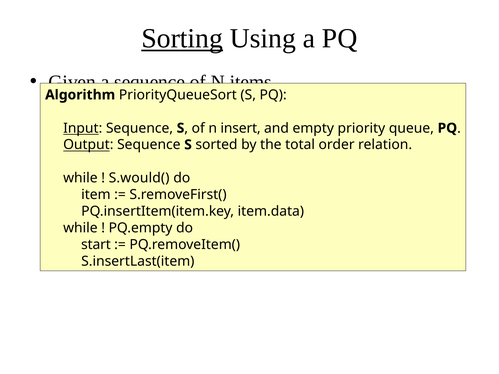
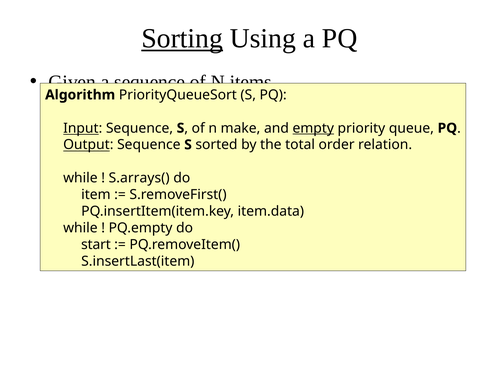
n insert: insert -> make
empty underline: none -> present
S.would(: S.would( -> S.arrays(
